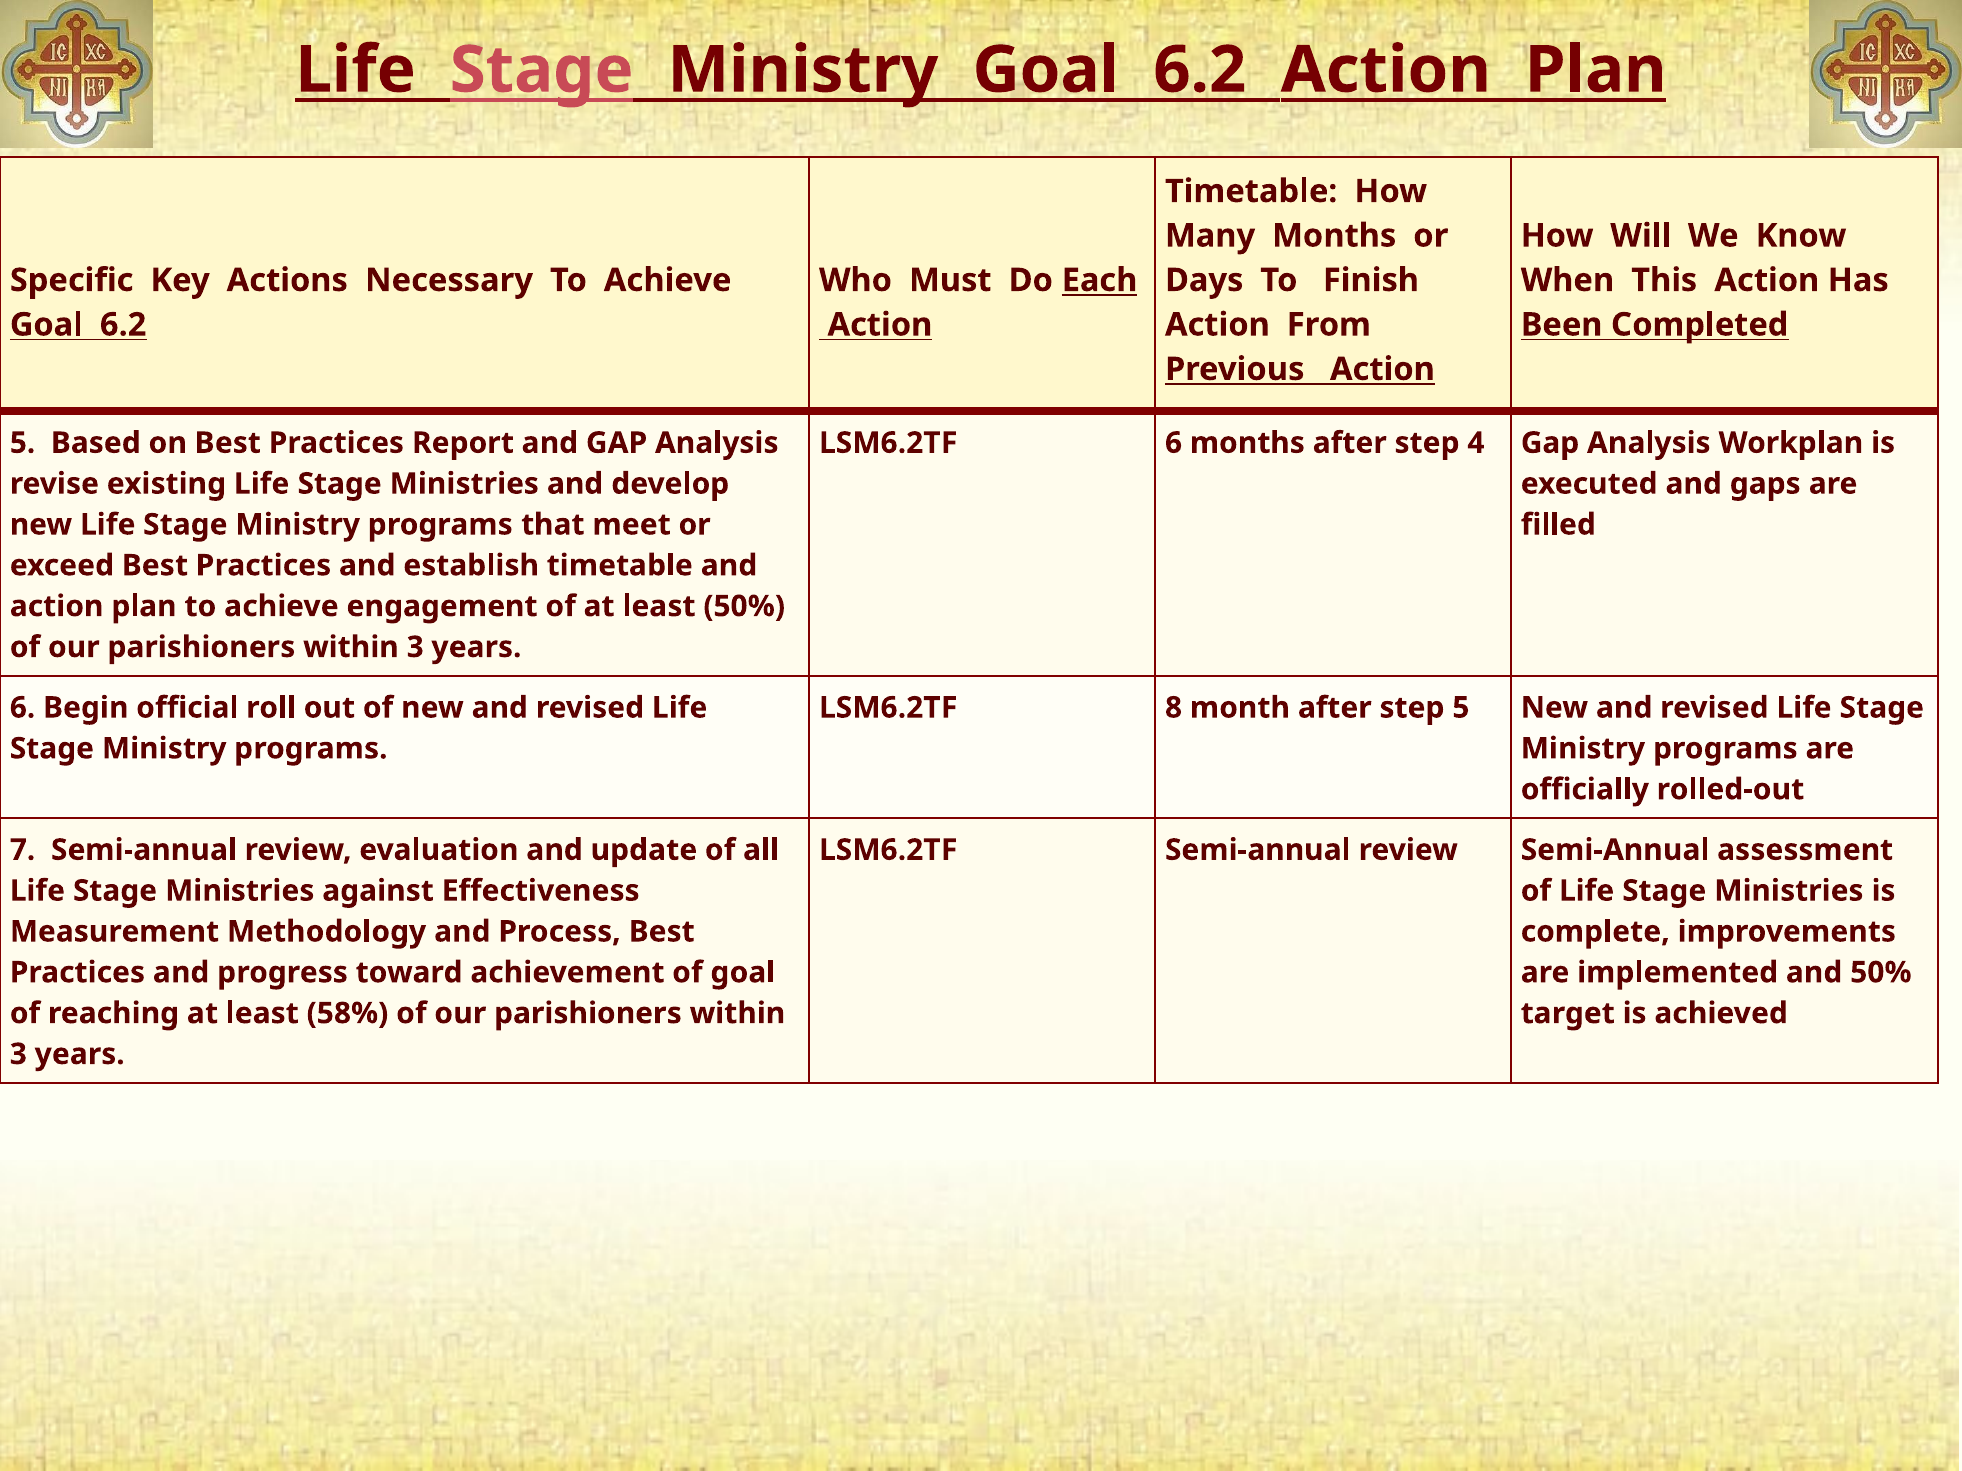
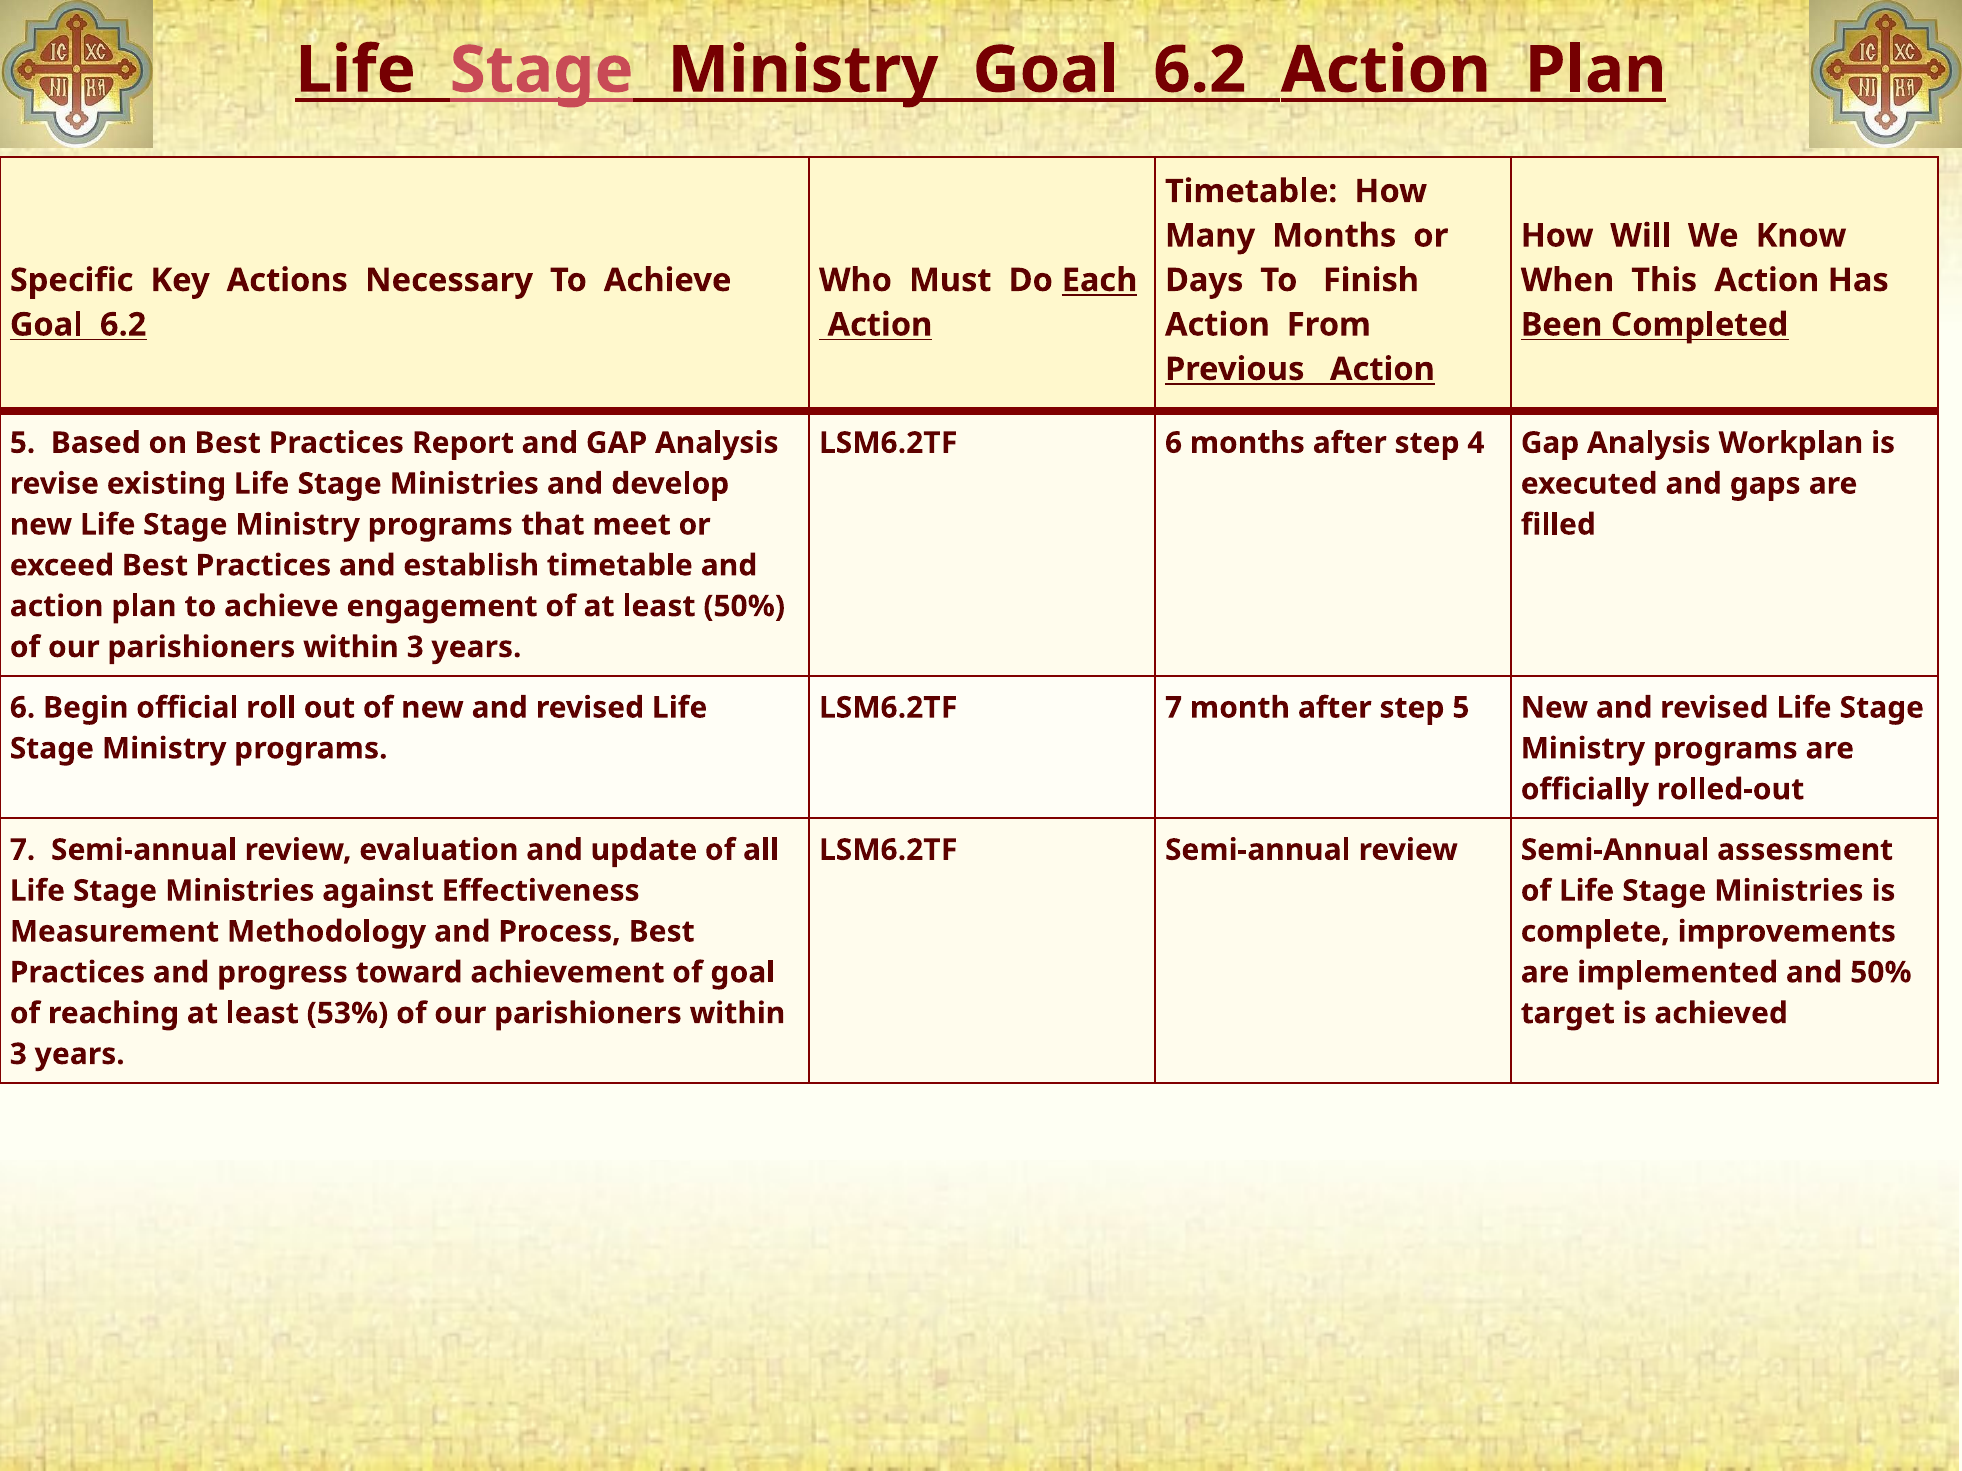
LSM6.2TF 8: 8 -> 7
58%: 58% -> 53%
